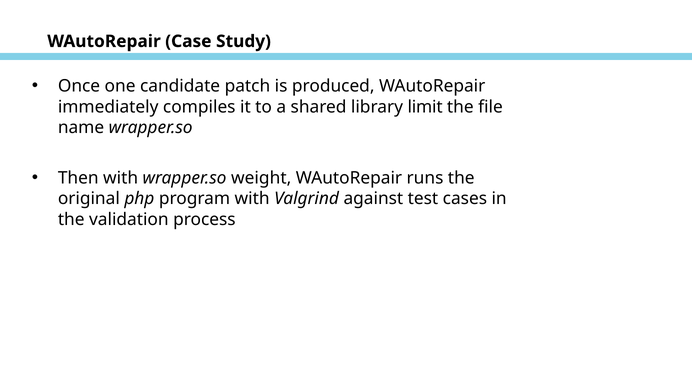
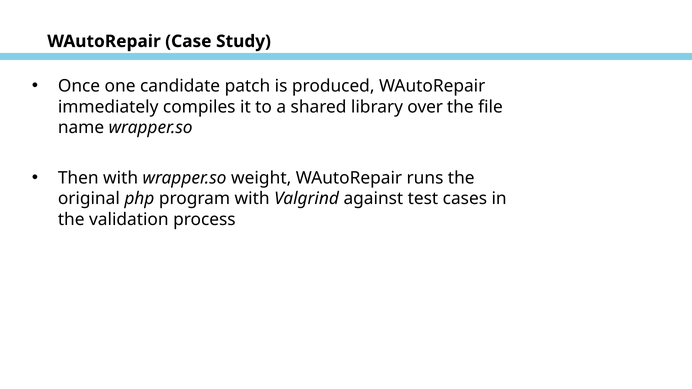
limit: limit -> over
